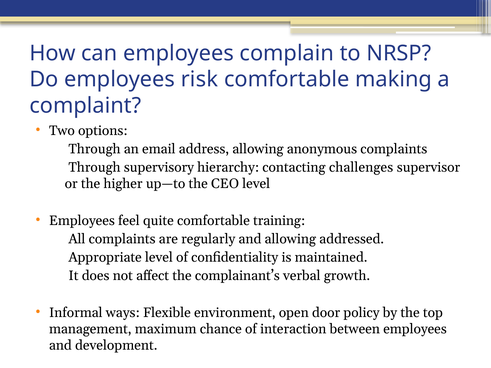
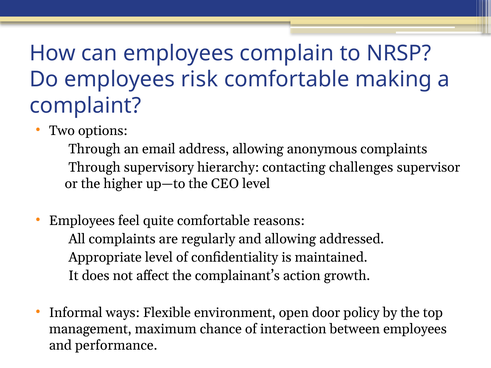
training: training -> reasons
verbal: verbal -> action
development: development -> performance
